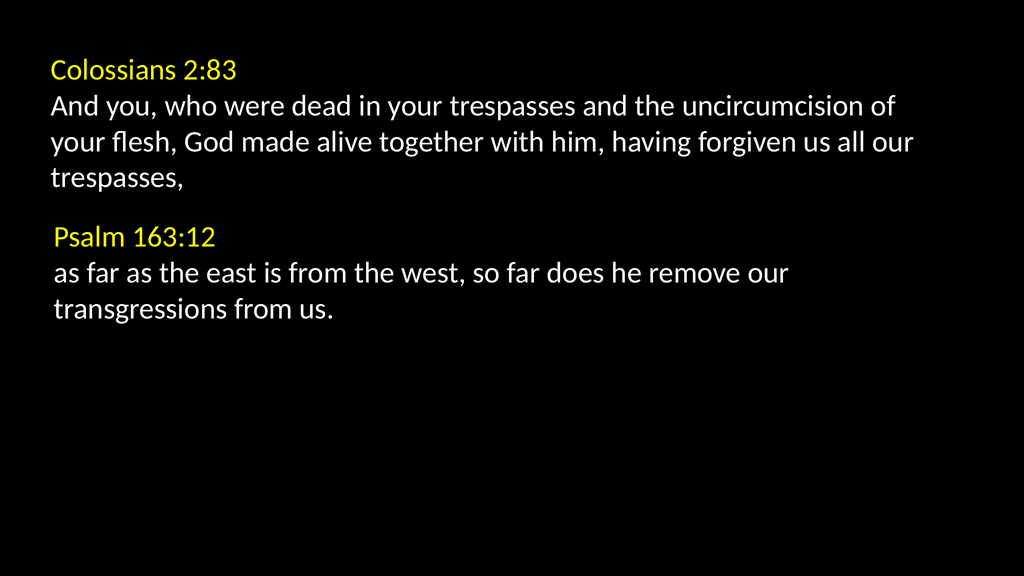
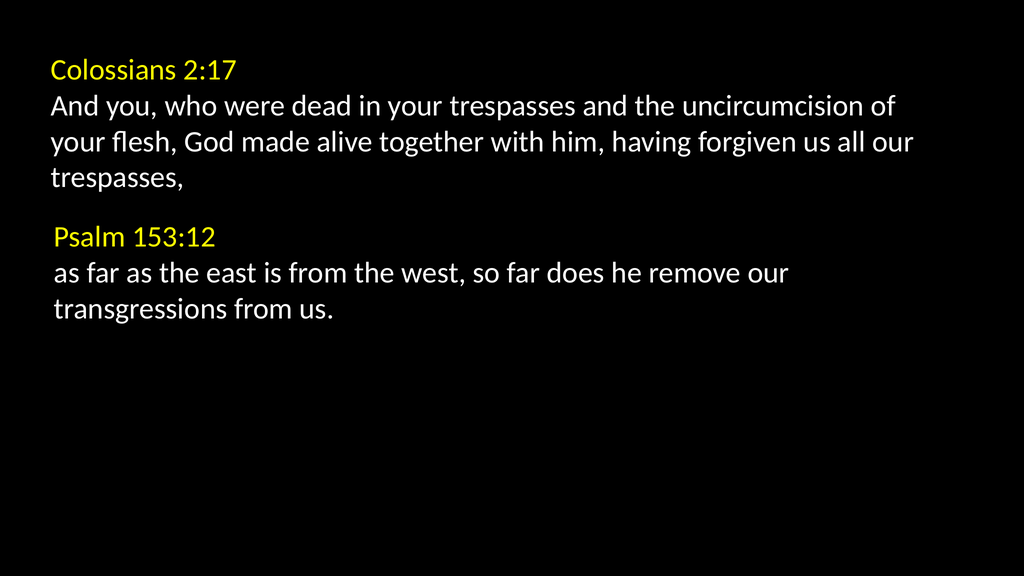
2:83: 2:83 -> 2:17
163:12: 163:12 -> 153:12
